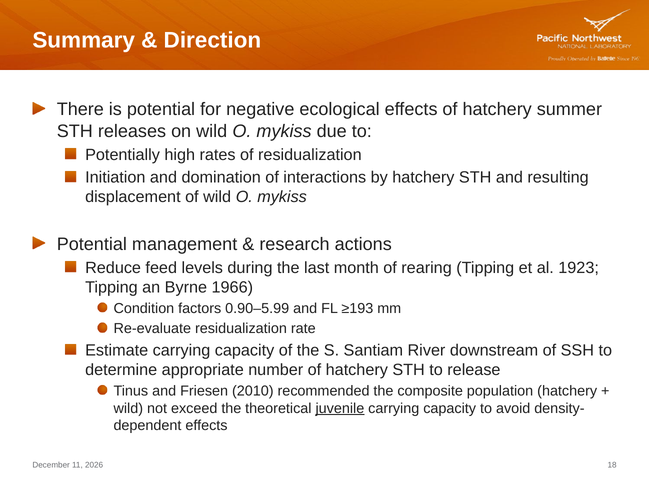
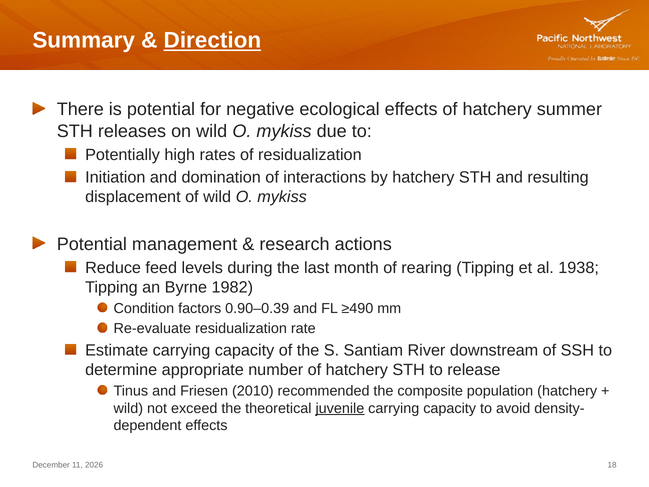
Direction underline: none -> present
1923: 1923 -> 1938
1966: 1966 -> 1982
0.90–5.99: 0.90–5.99 -> 0.90–0.39
≥193: ≥193 -> ≥490
